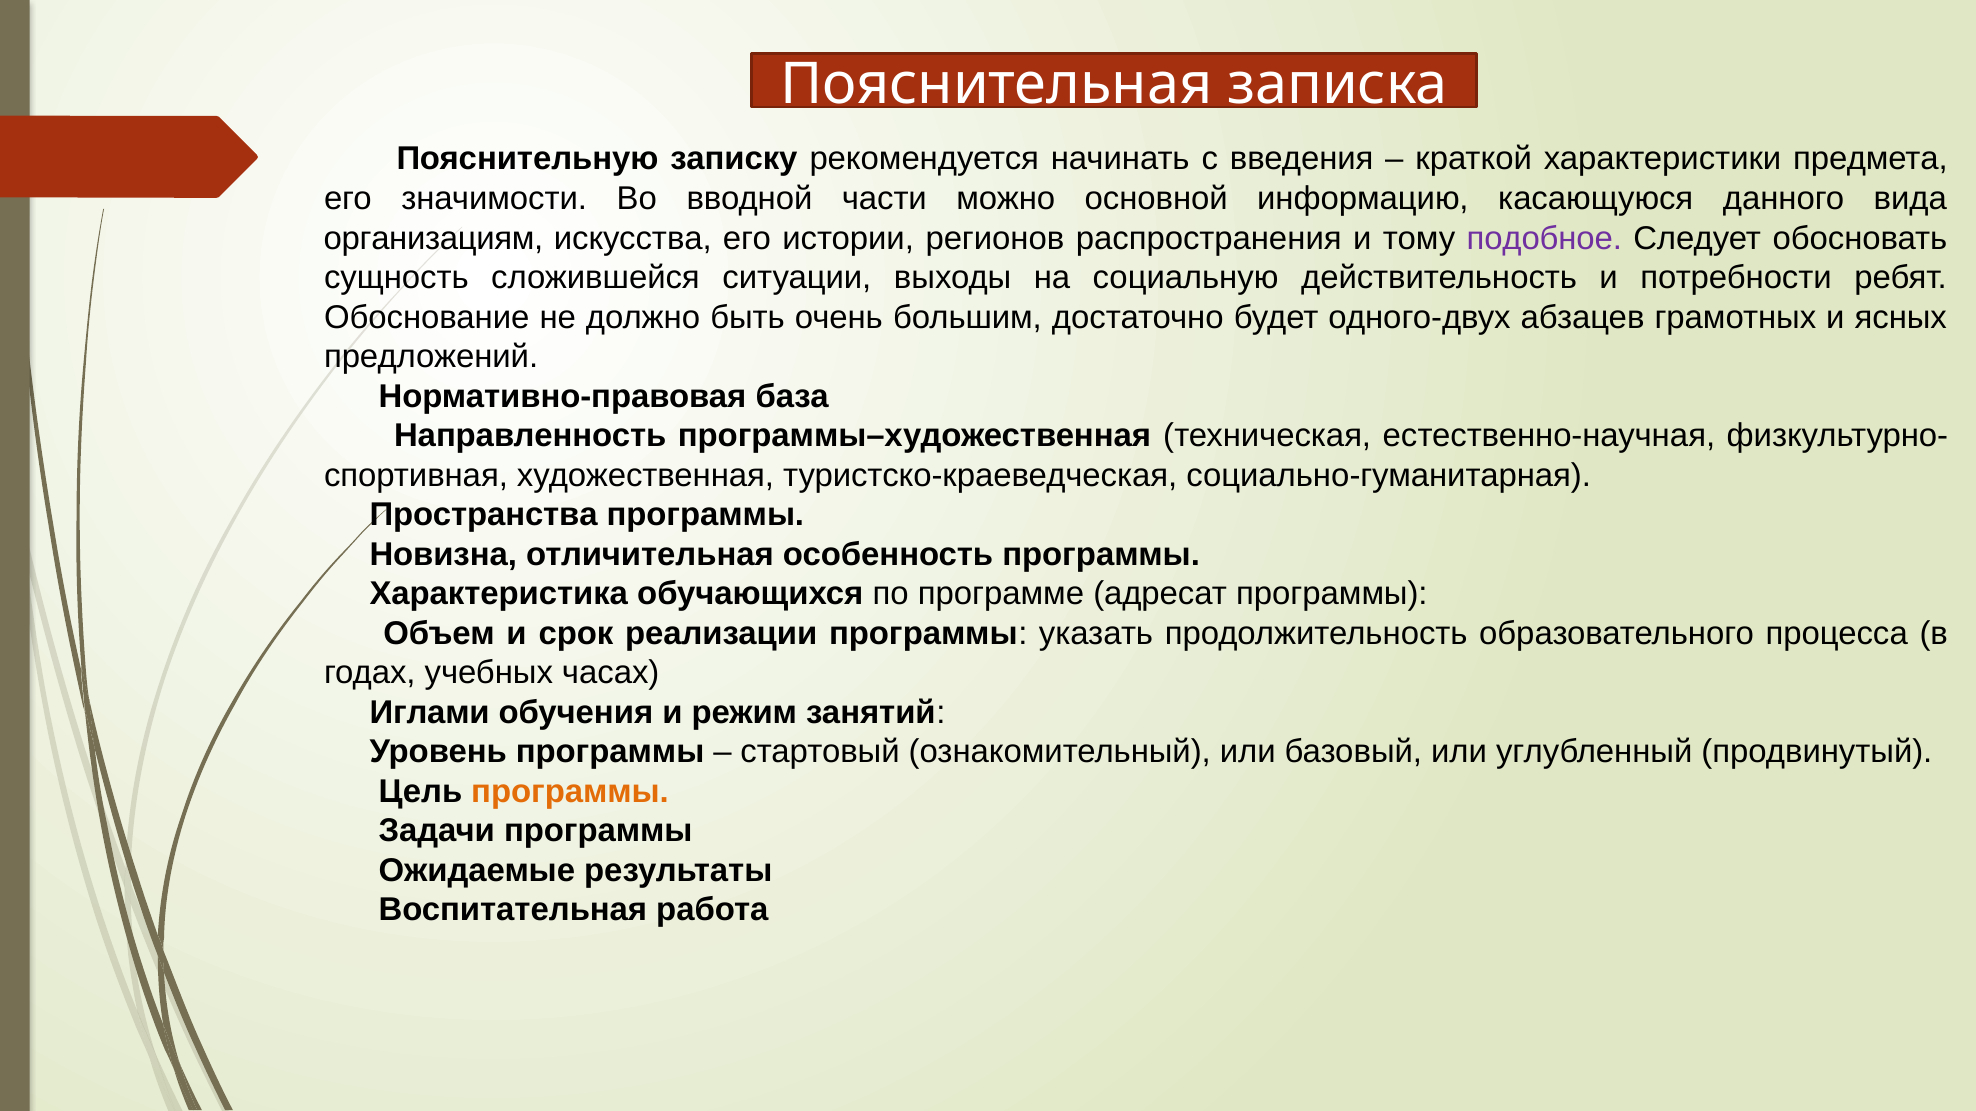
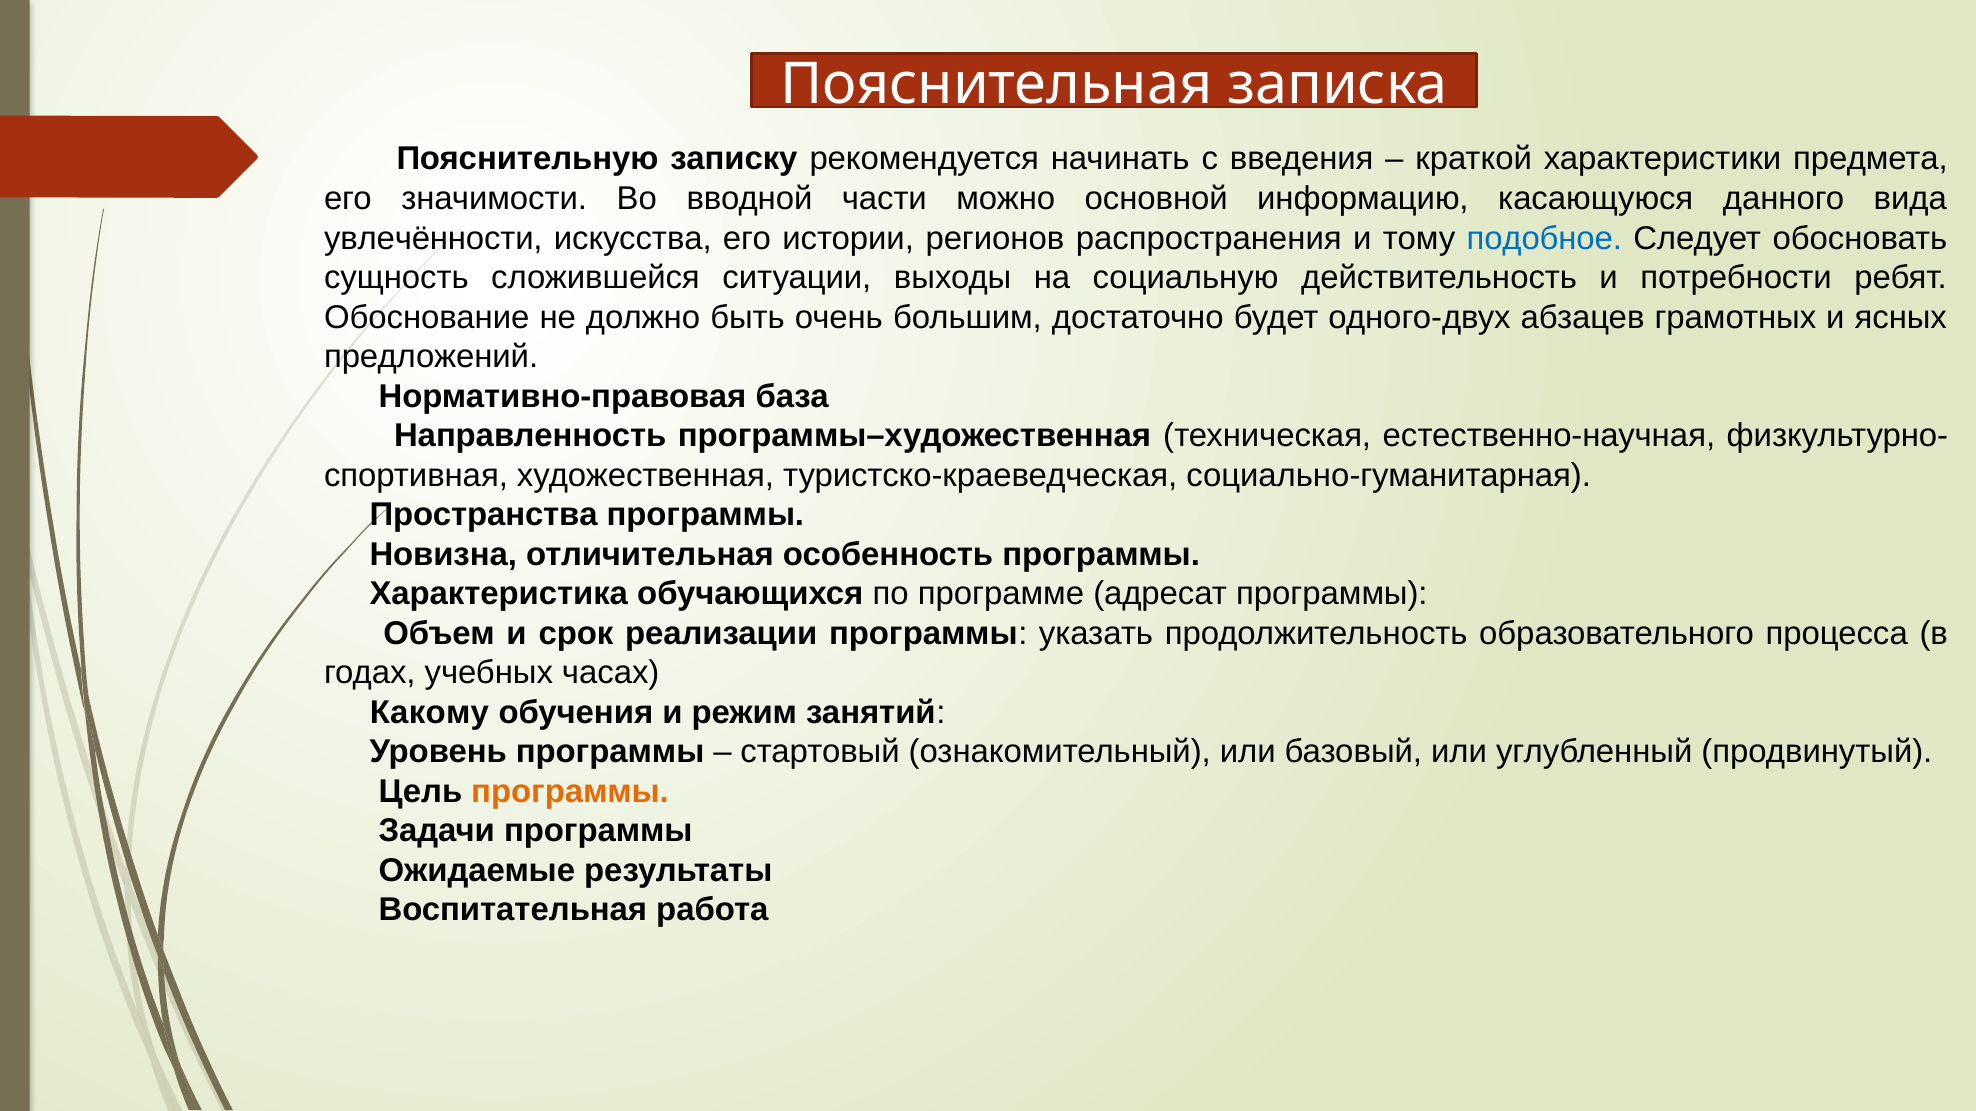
организациям: организациям -> увлечённости
подобное colour: purple -> blue
Иглами: Иглами -> Какому
